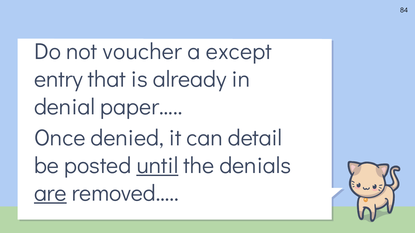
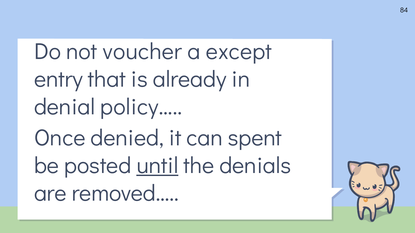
paper…: paper… -> policy…
detail: detail -> spent
are underline: present -> none
